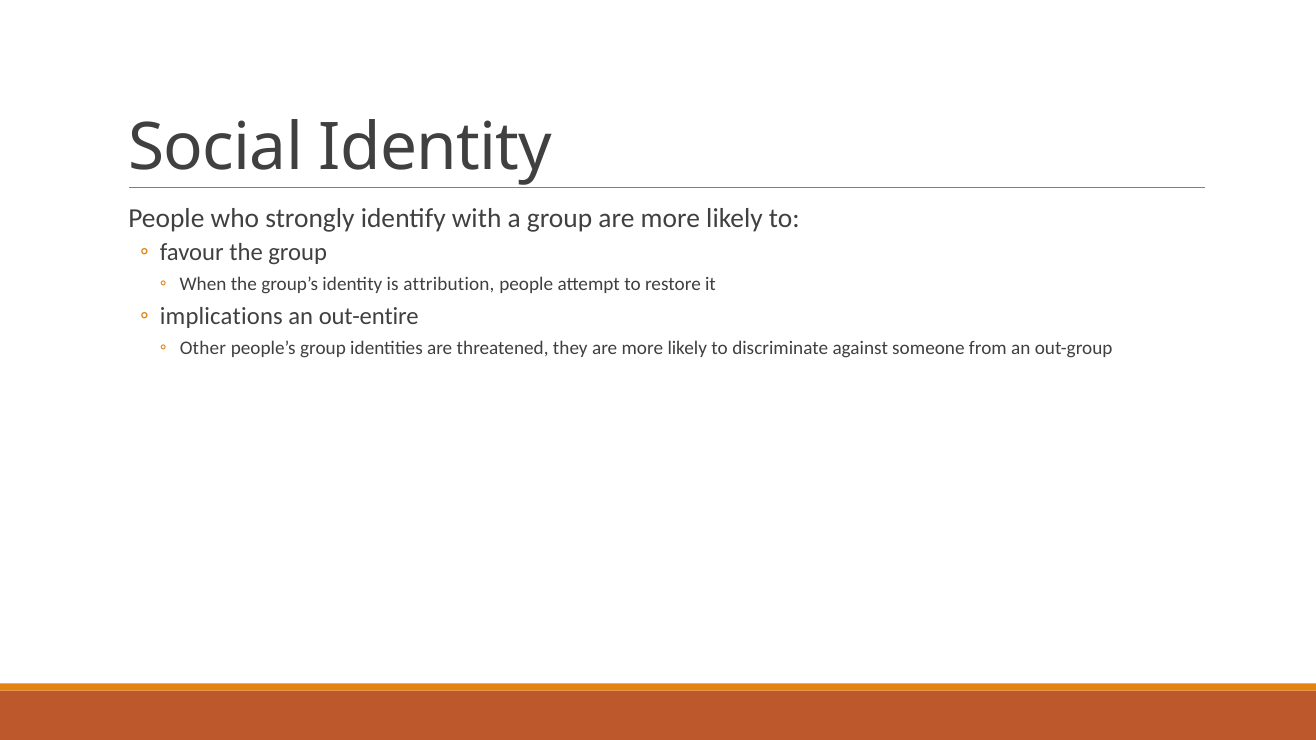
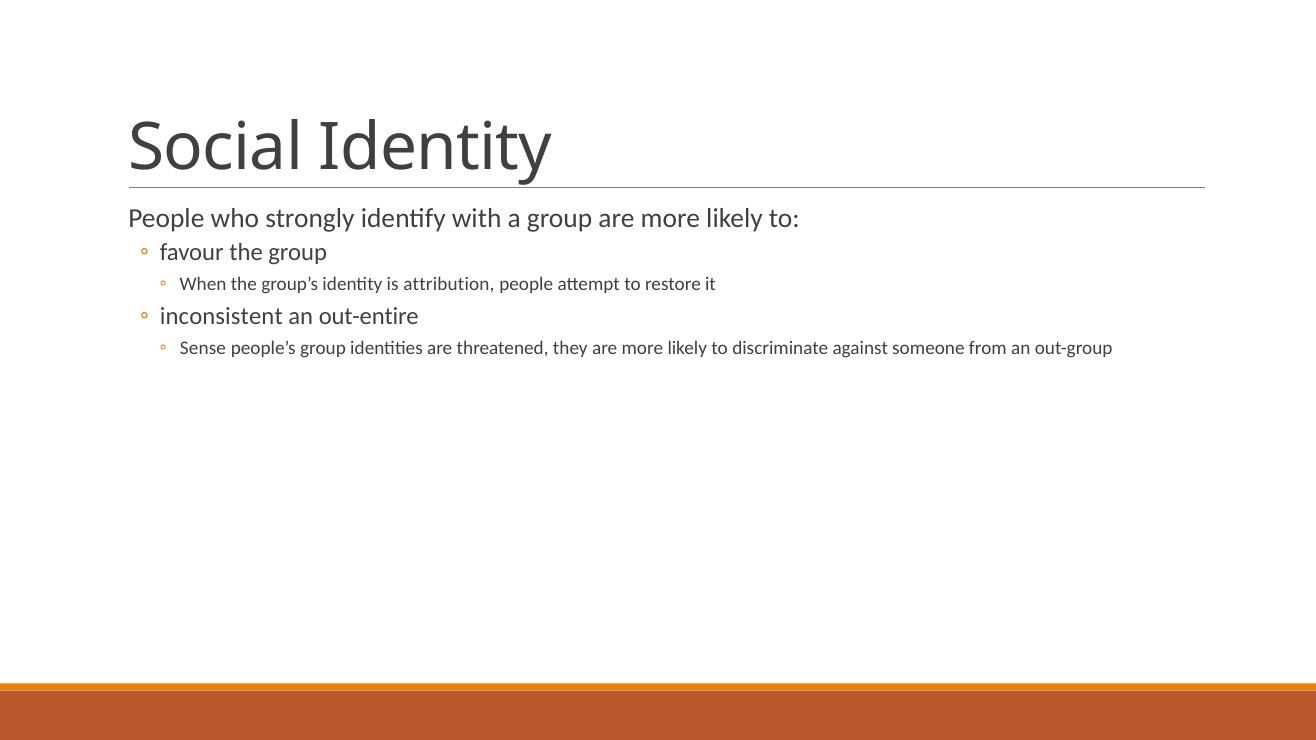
implications: implications -> inconsistent
Other: Other -> Sense
